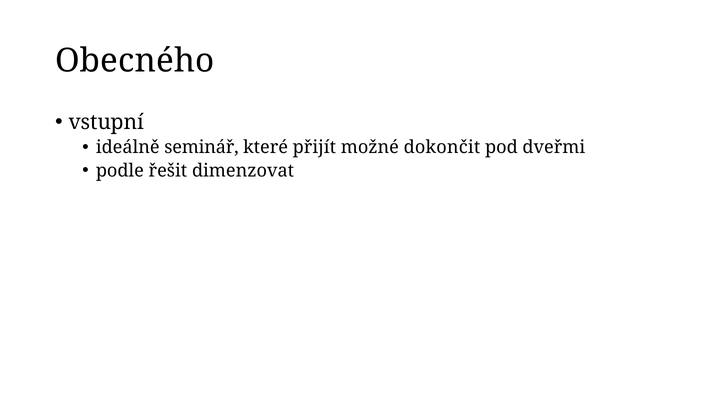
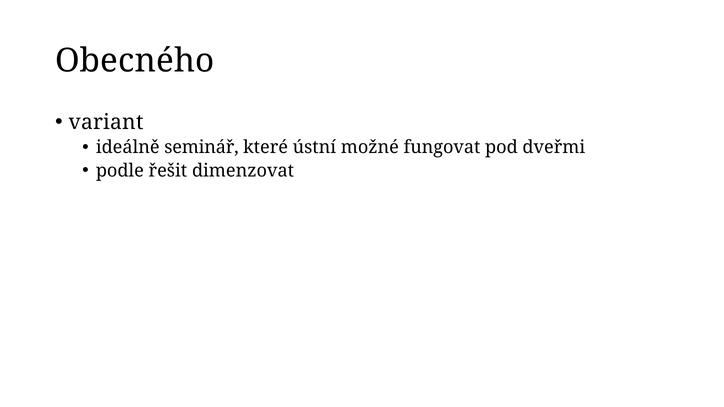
vstupní: vstupní -> variant
přijít: přijít -> ústní
dokončit: dokončit -> fungovat
